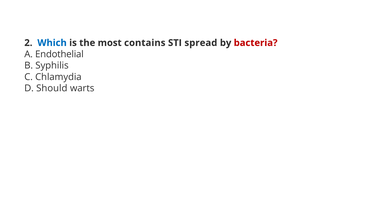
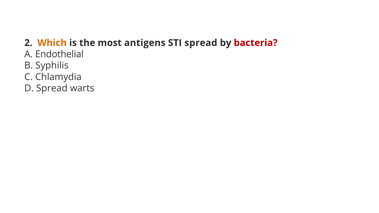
Which colour: blue -> orange
contains: contains -> antigens
D Should: Should -> Spread
